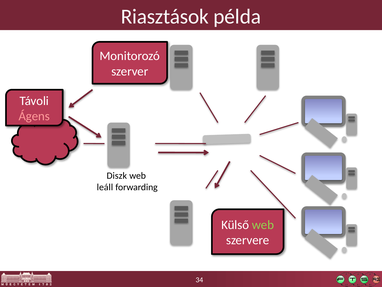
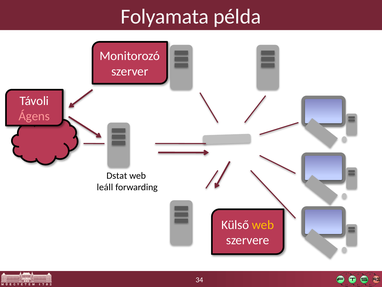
Riasztások: Riasztások -> Folyamata
Diszk: Diszk -> Dstat
web at (263, 225) colour: light green -> yellow
